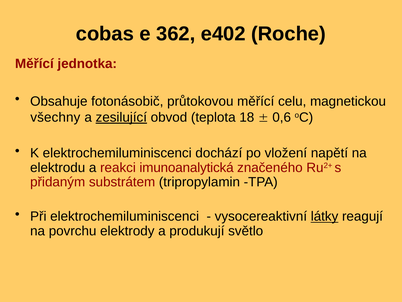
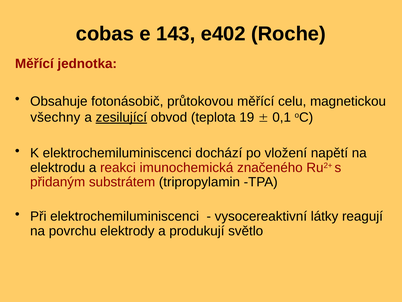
362: 362 -> 143
18: 18 -> 19
0,6: 0,6 -> 0,1
imunoanalytická: imunoanalytická -> imunochemická
látky underline: present -> none
